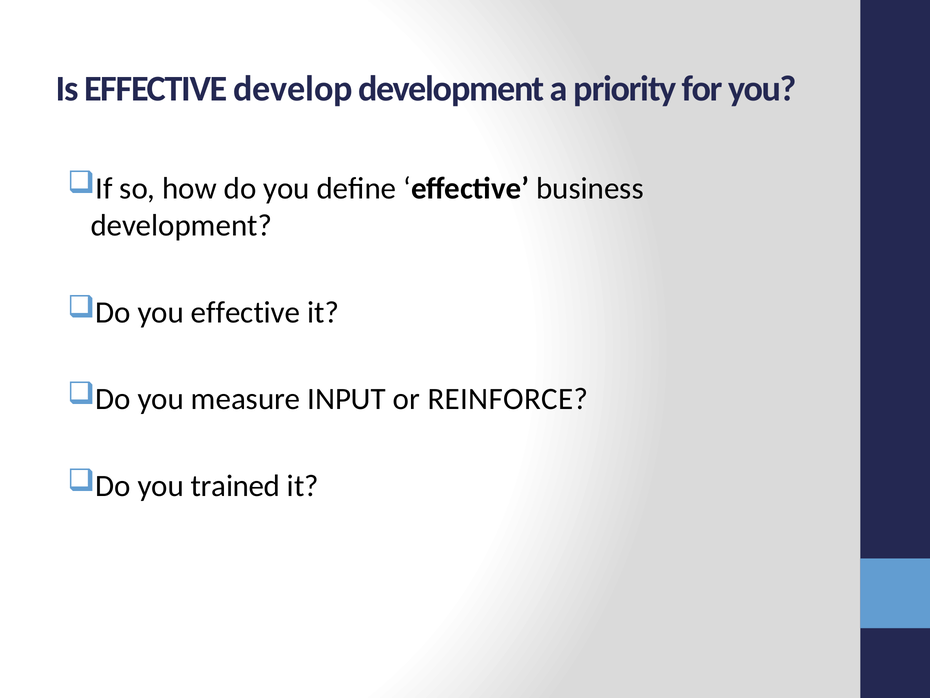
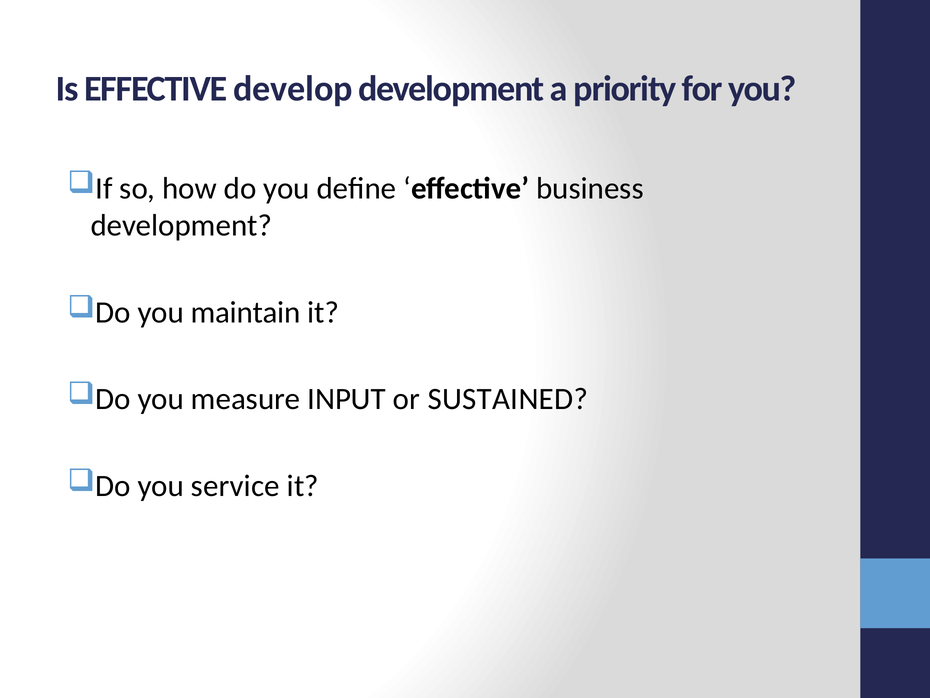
you effective: effective -> maintain
REINFORCE: REINFORCE -> SUSTAINED
trained: trained -> service
